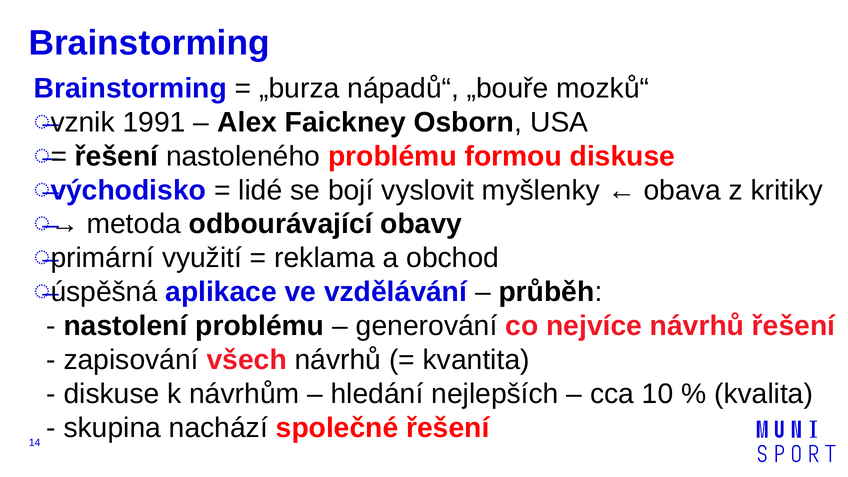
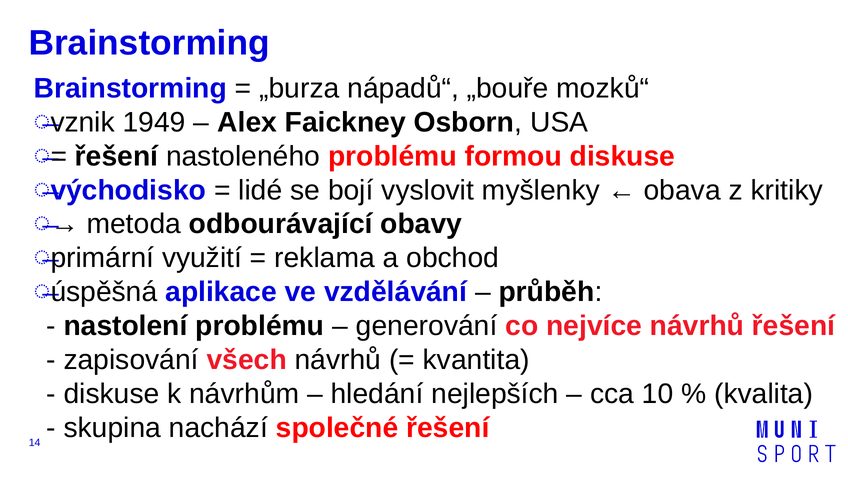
1991: 1991 -> 1949
